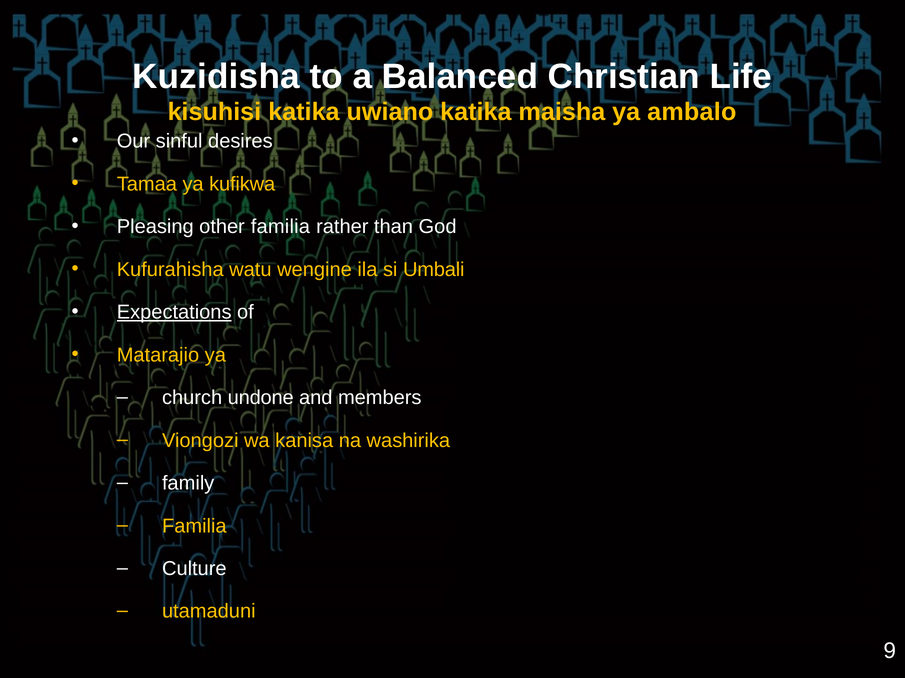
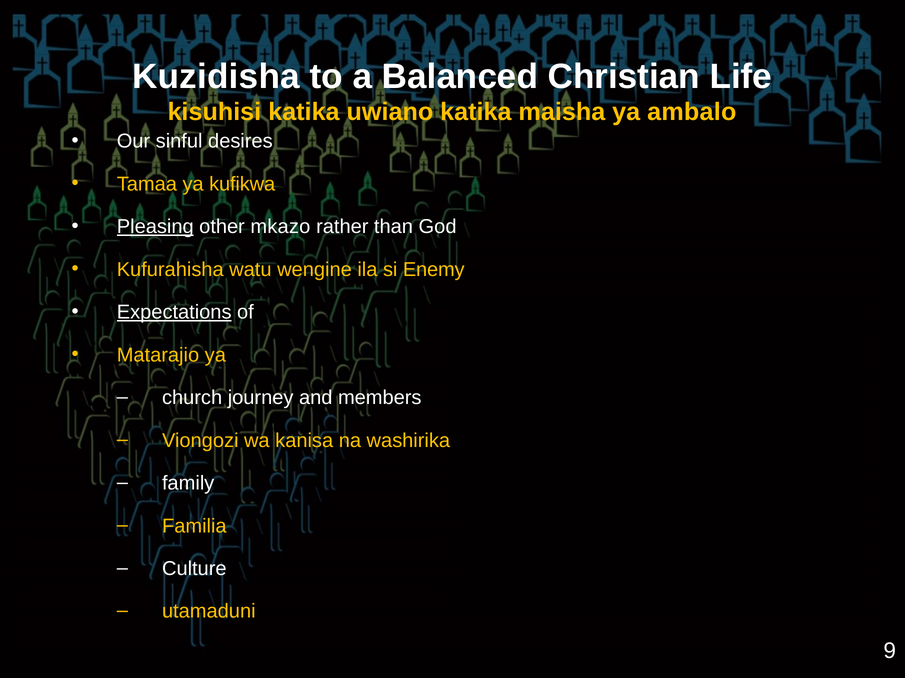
Pleasing underline: none -> present
other familia: familia -> mkazo
Umbali: Umbali -> Enemy
undone: undone -> journey
